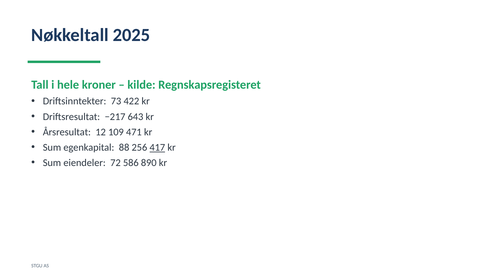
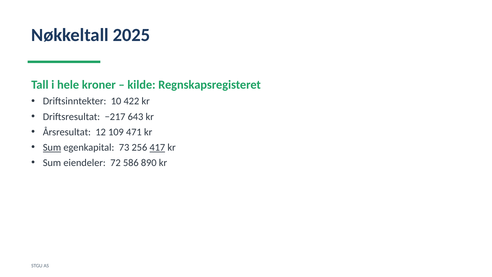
73: 73 -> 10
Sum at (52, 147) underline: none -> present
88: 88 -> 73
